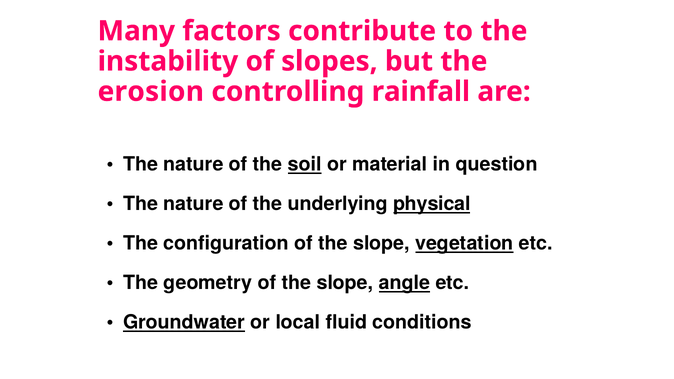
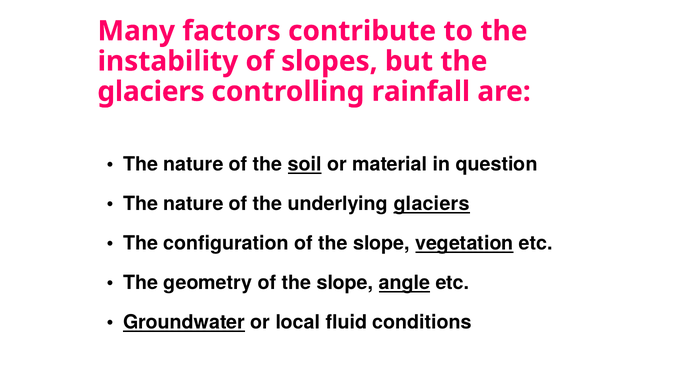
erosion at (151, 92): erosion -> glaciers
underlying physical: physical -> glaciers
